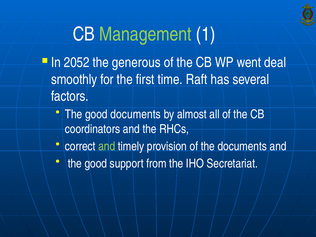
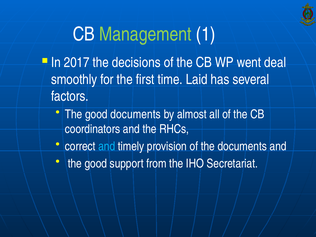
2052: 2052 -> 2017
generous: generous -> decisions
Raft: Raft -> Laid
and at (107, 146) colour: light green -> light blue
